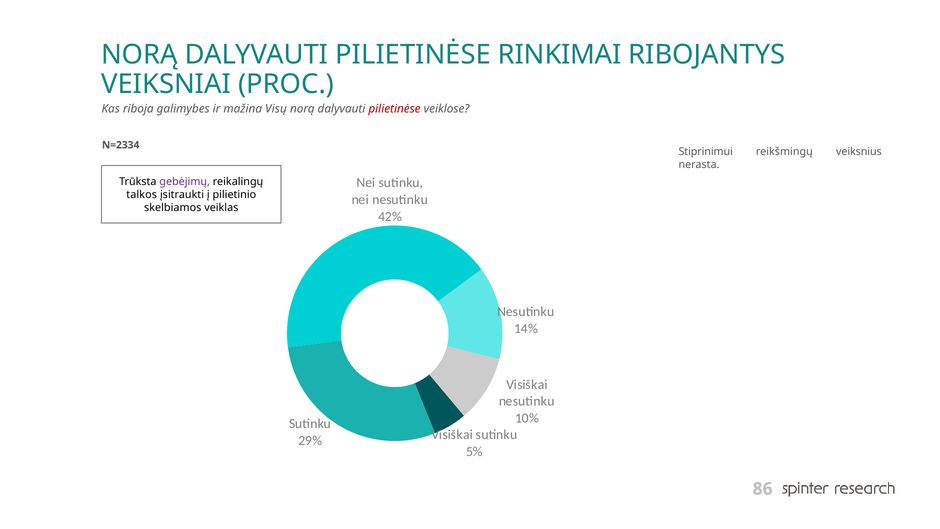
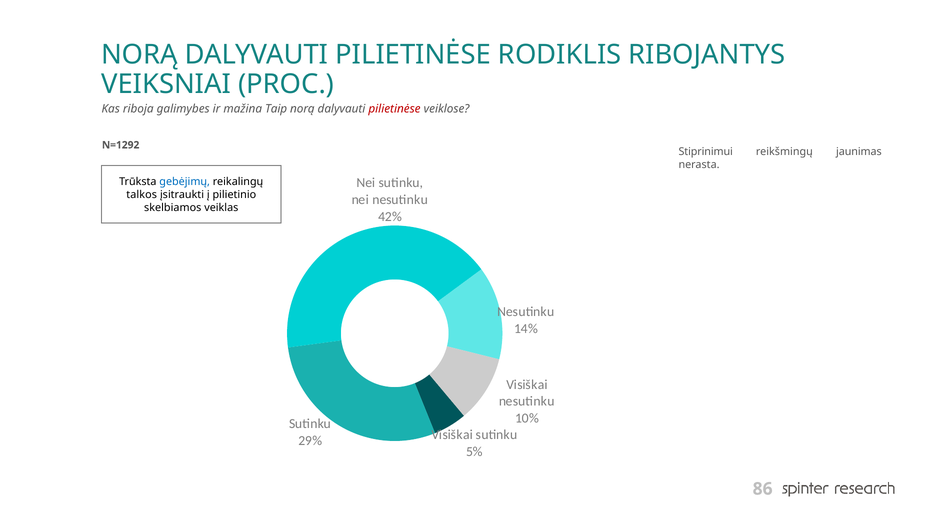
RINKIMAI: RINKIMAI -> RODIKLIS
Visų: Visų -> Taip
N=2334: N=2334 -> N=1292
veiksnius: veiksnius -> jaunimas
gebėjimų colour: purple -> blue
